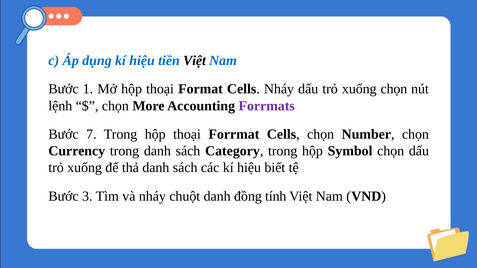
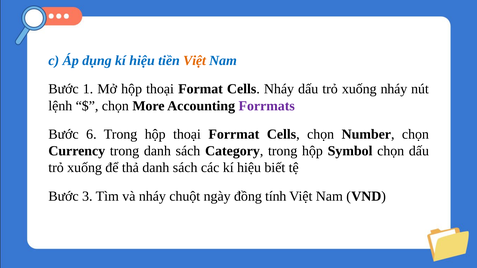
Việt at (195, 61) colour: black -> orange
xuống chọn: chọn -> nháy
7: 7 -> 6
chuột danh: danh -> ngày
